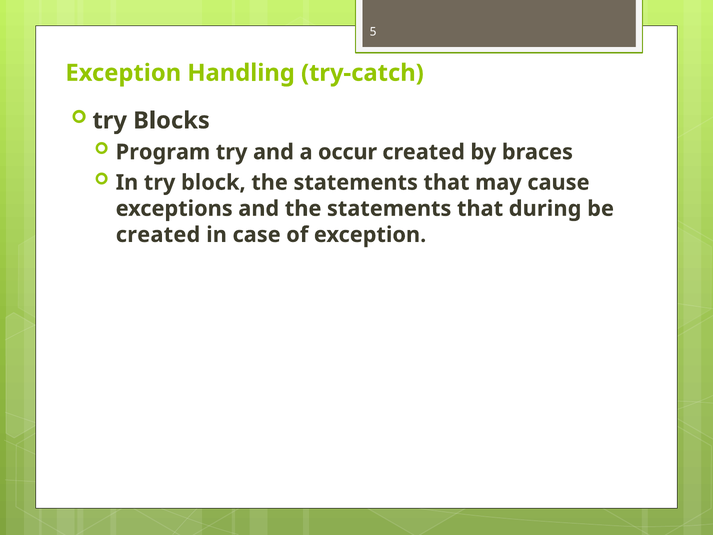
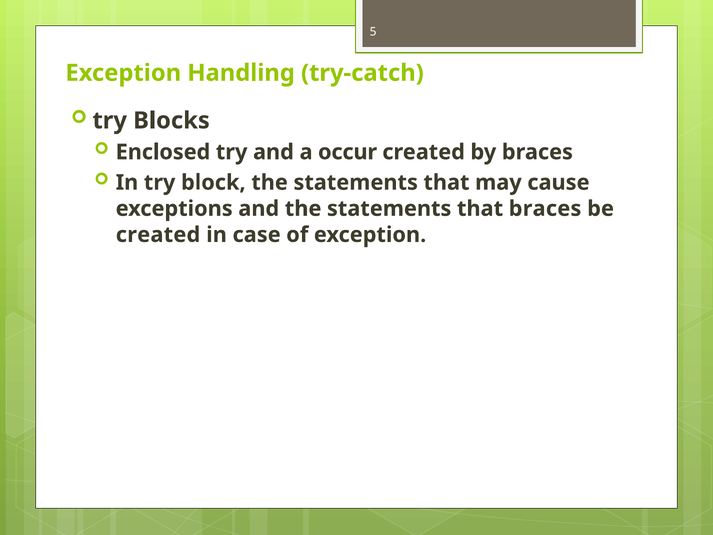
Program: Program -> Enclosed
that during: during -> braces
